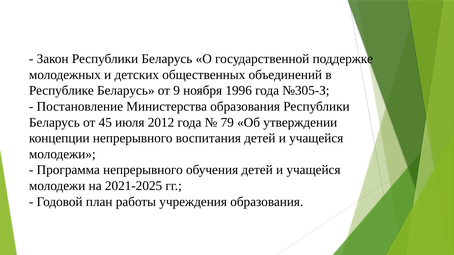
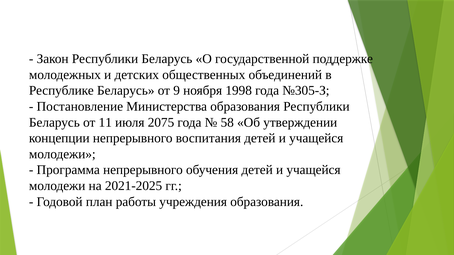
1996: 1996 -> 1998
45: 45 -> 11
2012: 2012 -> 2075
79: 79 -> 58
